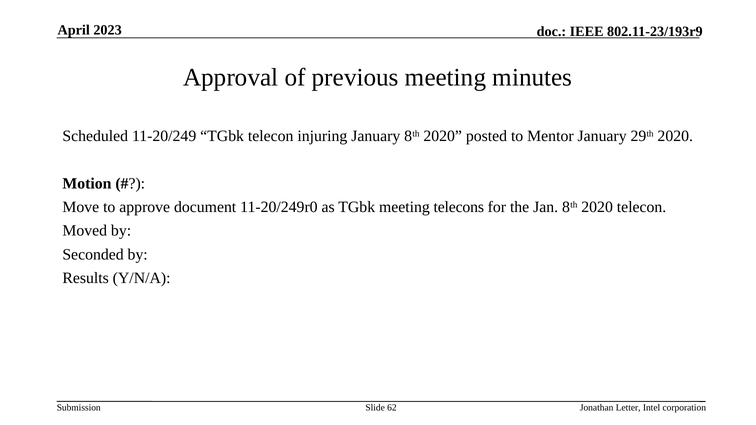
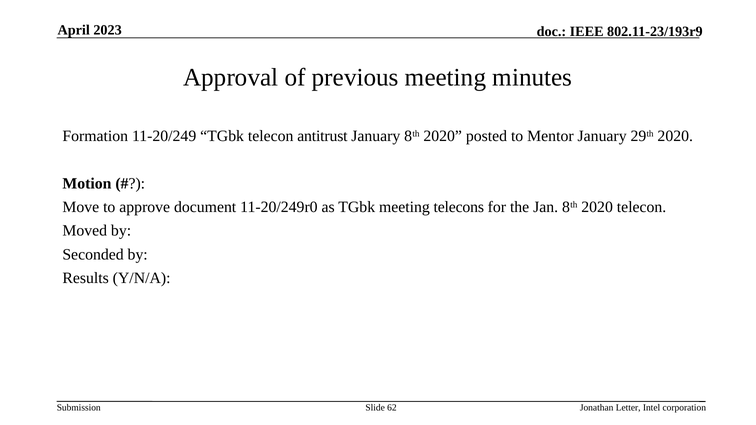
Scheduled: Scheduled -> Formation
injuring: injuring -> antitrust
